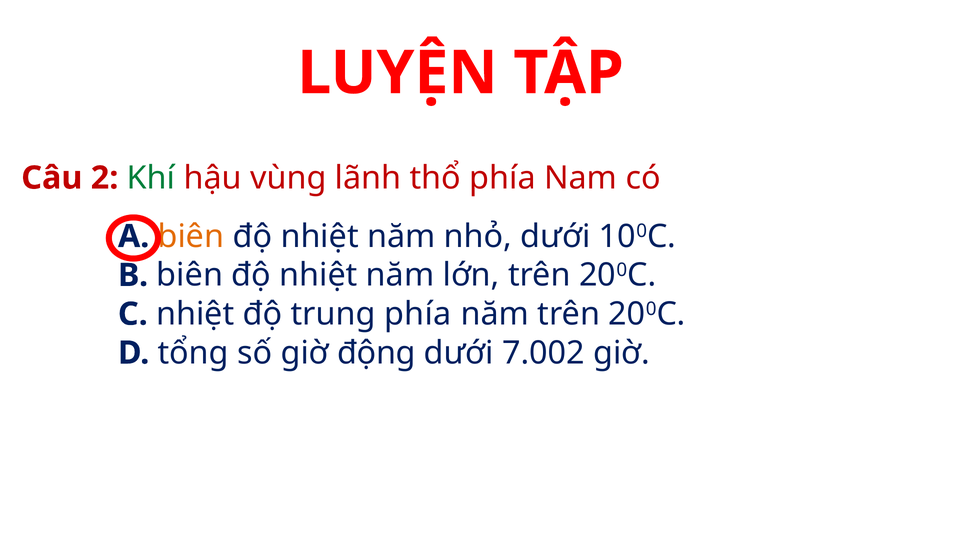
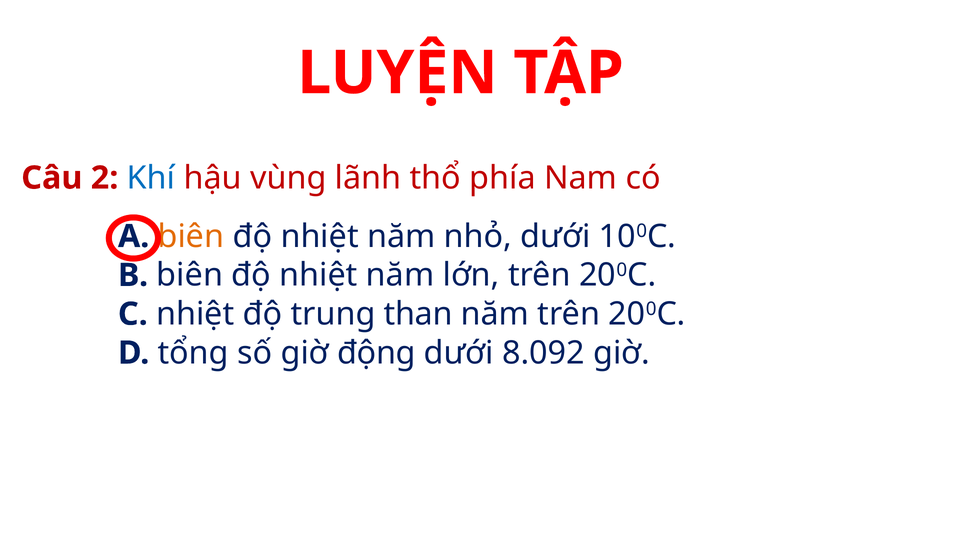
Khí colour: green -> blue
trung phía: phía -> than
7.002: 7.002 -> 8.092
